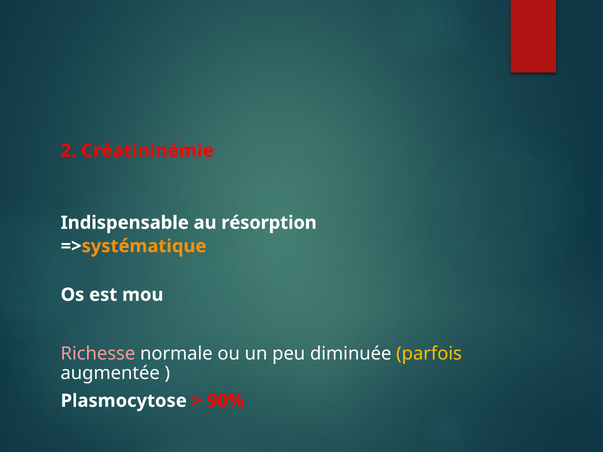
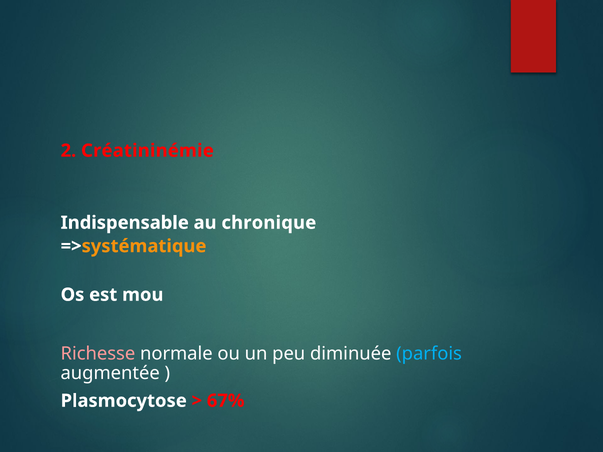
résorption: résorption -> chronique
parfois colour: yellow -> light blue
90%: 90% -> 67%
